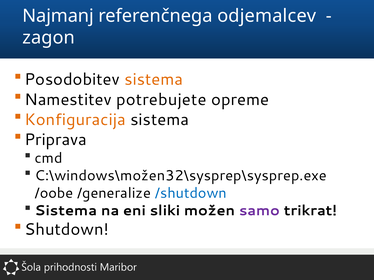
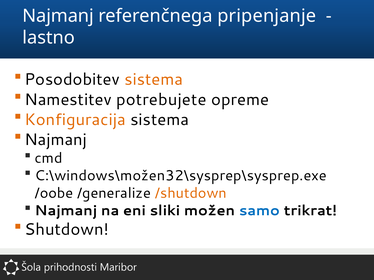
odjemalcev: odjemalcev -> pripenjanje
zagon: zagon -> lastno
Priprava at (56, 140): Priprava -> Najmanj
/shutdown colour: blue -> orange
Sistema at (66, 211): Sistema -> Najmanj
samo colour: purple -> blue
